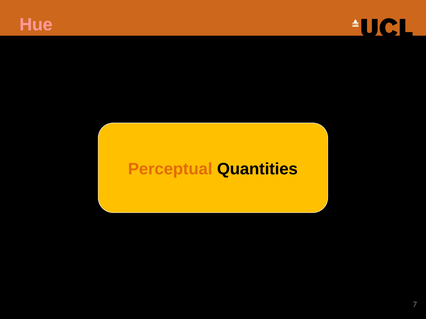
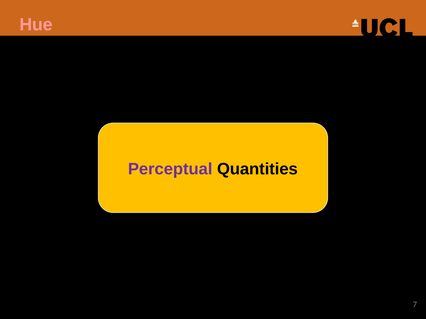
Perceptual colour: orange -> purple
